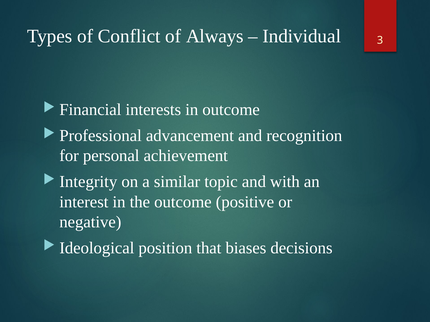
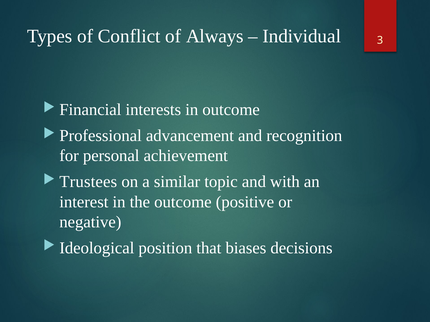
Integrity: Integrity -> Trustees
